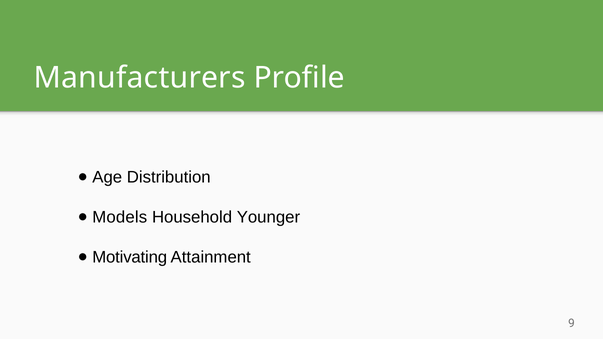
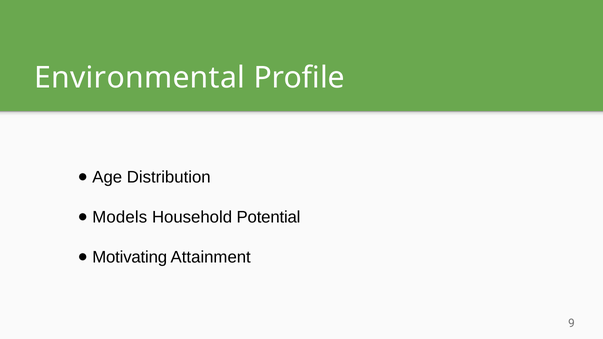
Manufacturers: Manufacturers -> Environmental
Younger: Younger -> Potential
